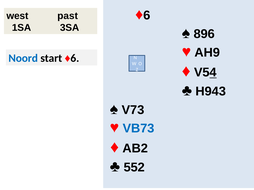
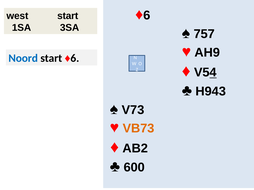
west past: past -> start
896: 896 -> 757
VB73 colour: blue -> orange
552: 552 -> 600
